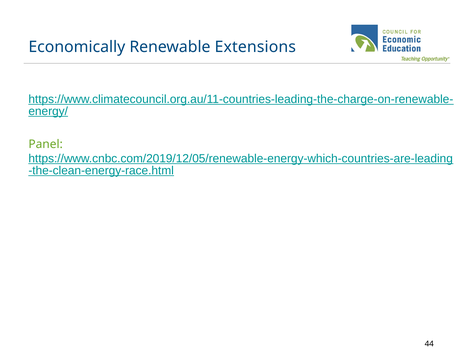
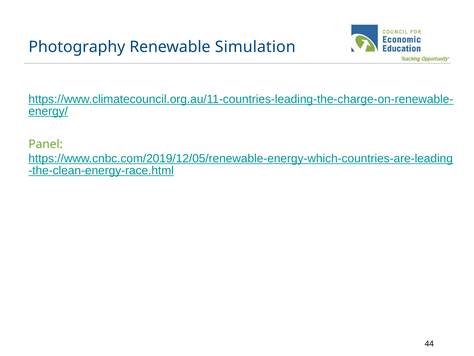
Economically: Economically -> Photography
Extensions: Extensions -> Simulation
